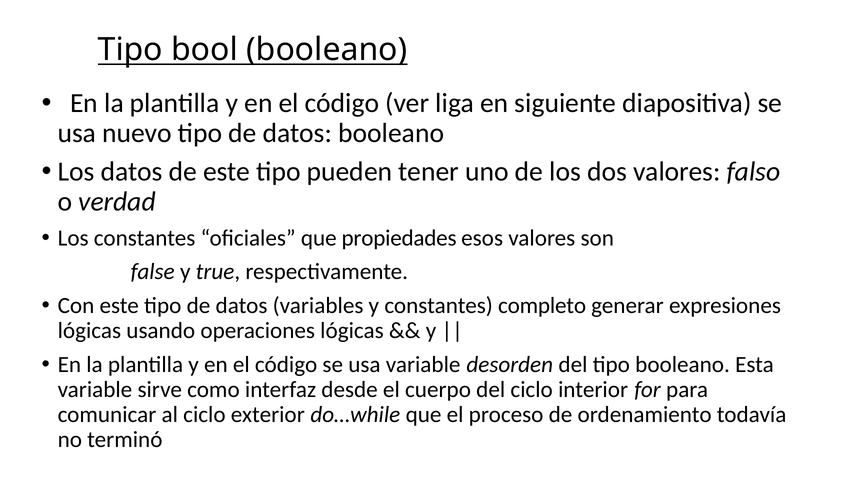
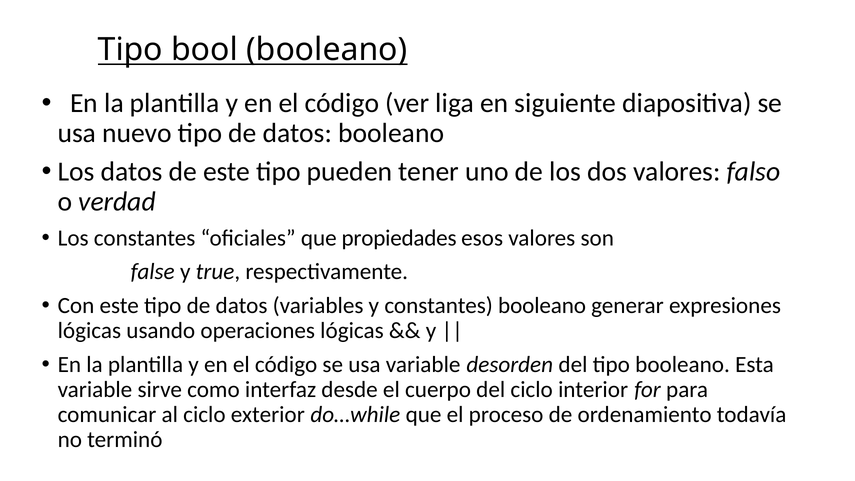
constantes completo: completo -> booleano
